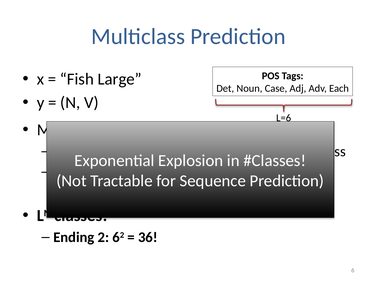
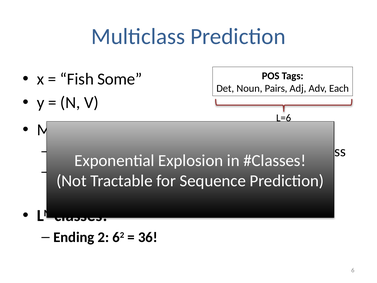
Large: Large -> Some
Case: Case -> Pairs
